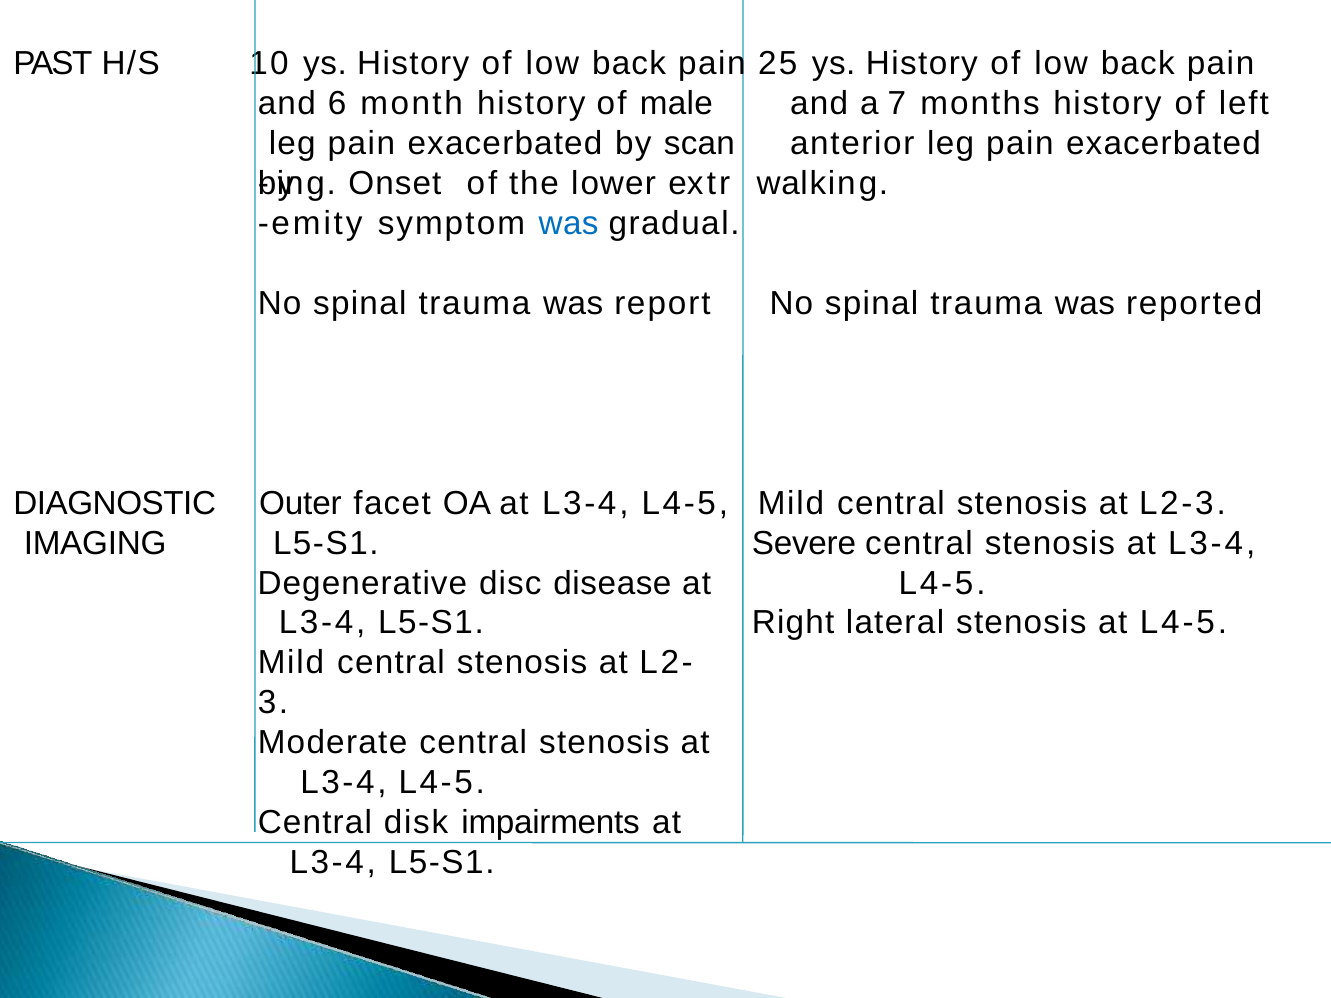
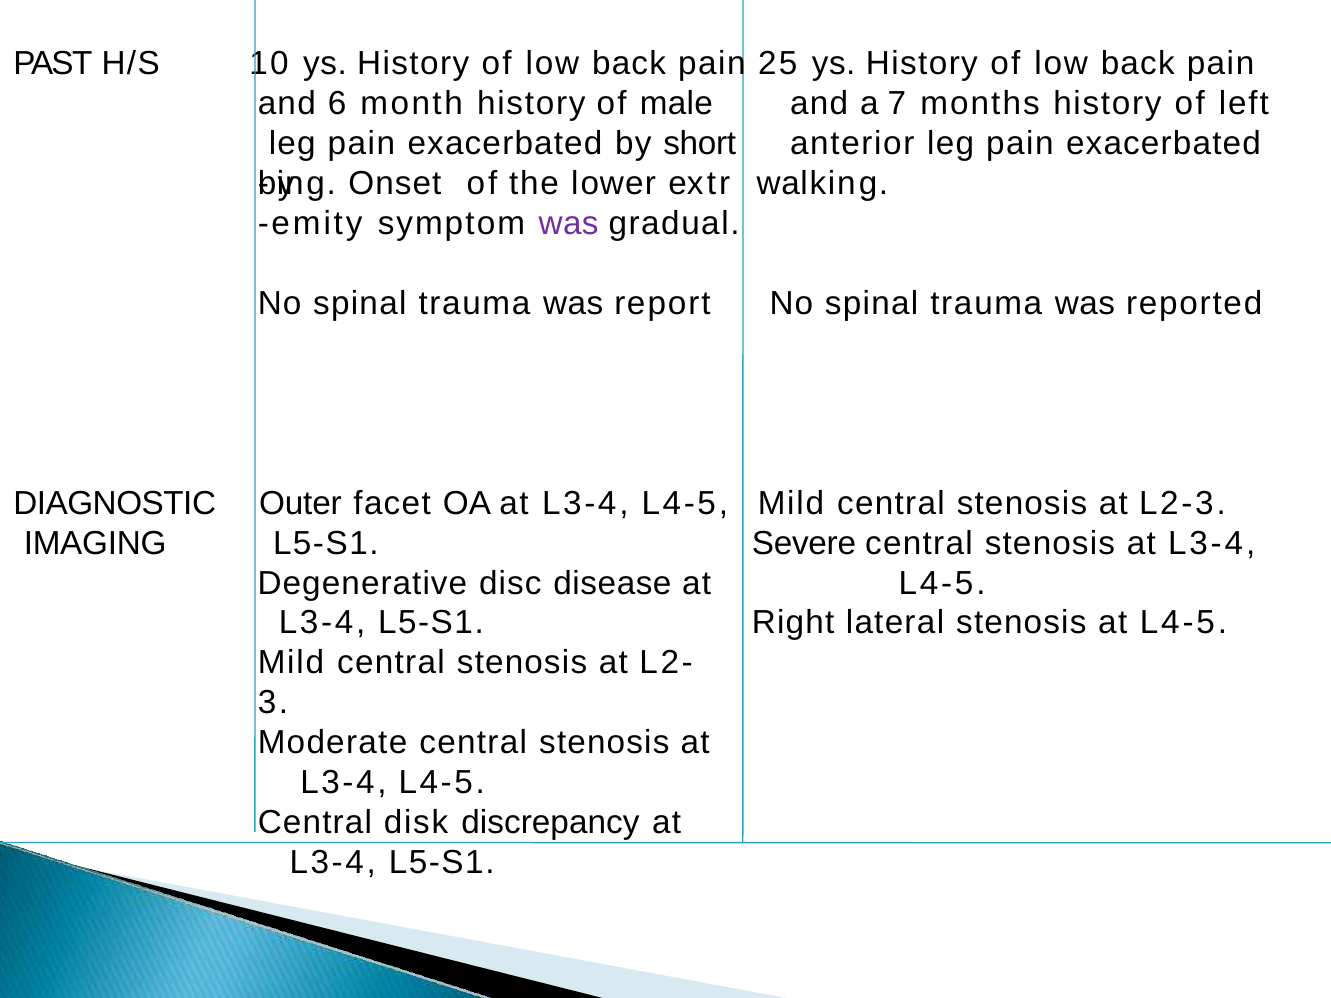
scan: scan -> short
was at (569, 224) colour: blue -> purple
impairments: impairments -> discrepancy
